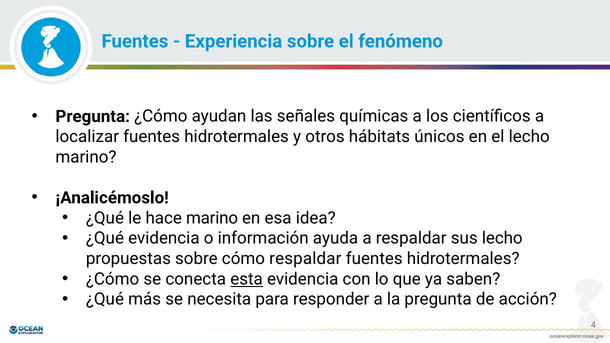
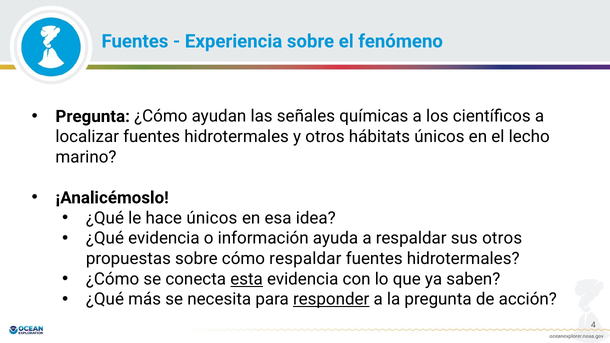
hace marino: marino -> únicos
sus lecho: lecho -> otros
responder underline: none -> present
